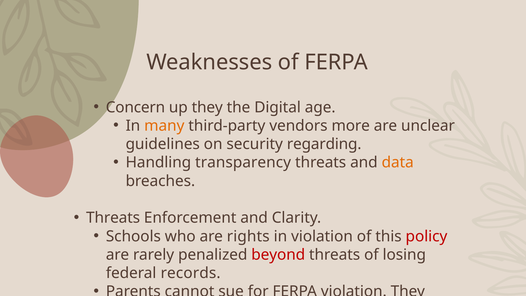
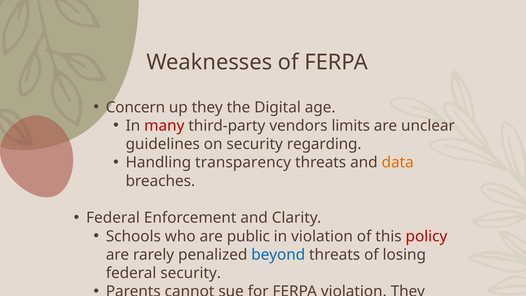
many colour: orange -> red
more: more -> limits
Threats at (113, 218): Threats -> Federal
rights: rights -> public
beyond colour: red -> blue
federal records: records -> security
